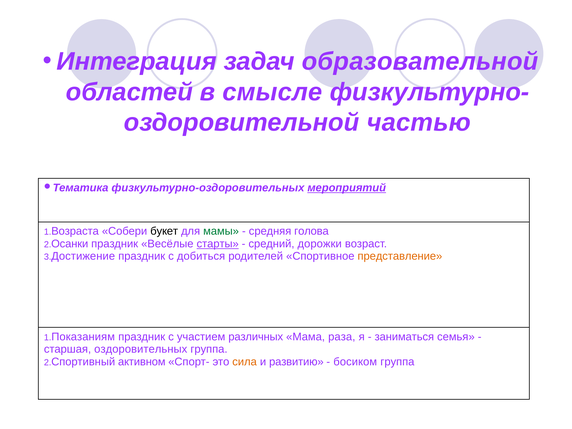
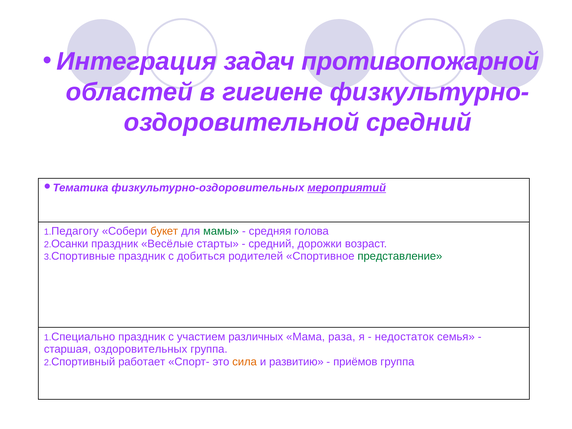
образовательной: образовательной -> противопожарной
смысле: смысле -> гигиене
частью at (419, 123): частью -> средний
Возраста: Возраста -> Педагогу
букет colour: black -> orange
старты underline: present -> none
Достижение: Достижение -> Спортивные
представление colour: orange -> green
Показаниям: Показаниям -> Специально
заниматься: заниматься -> недостаток
активном: активном -> работает
босиком: босиком -> приёмов
